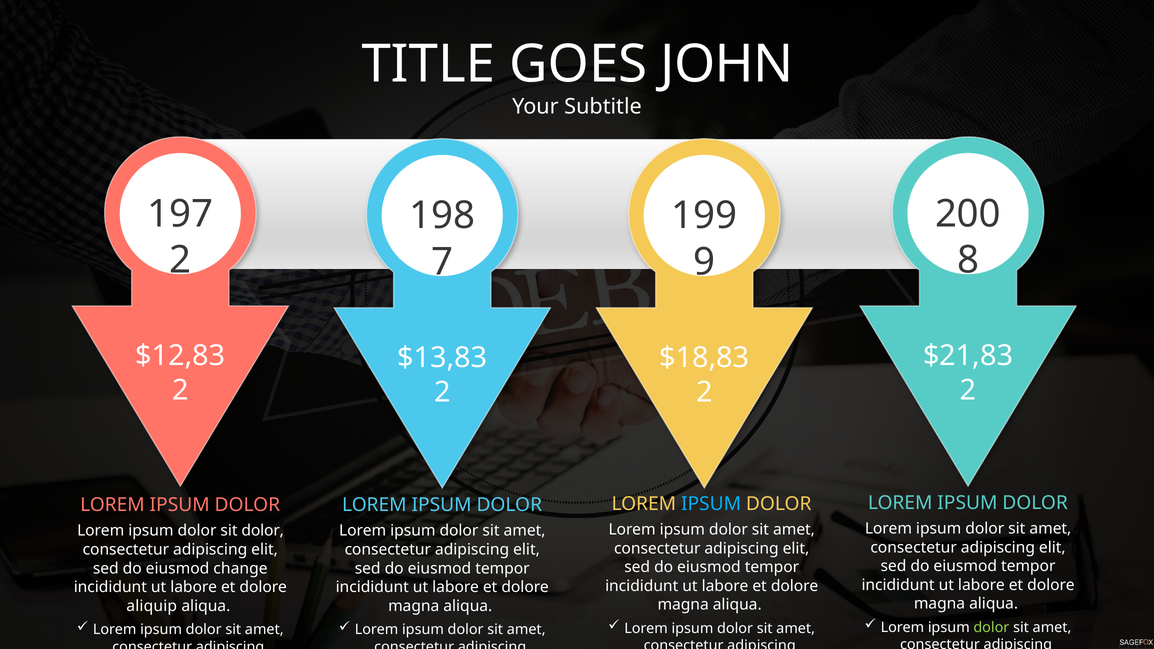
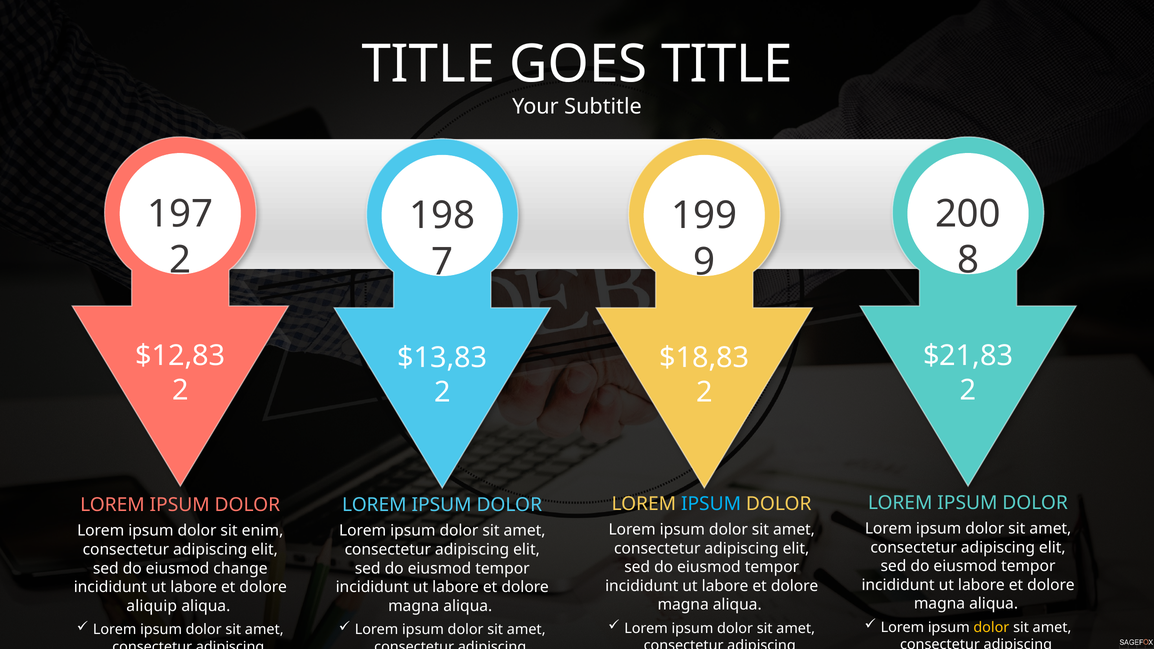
GOES JOHN: JOHN -> TITLE
sit dolor: dolor -> enim
dolor at (991, 627) colour: light green -> yellow
